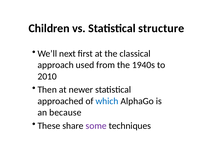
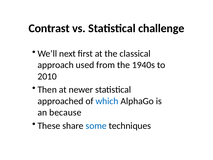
Children: Children -> Contrast
structure: structure -> challenge
some colour: purple -> blue
